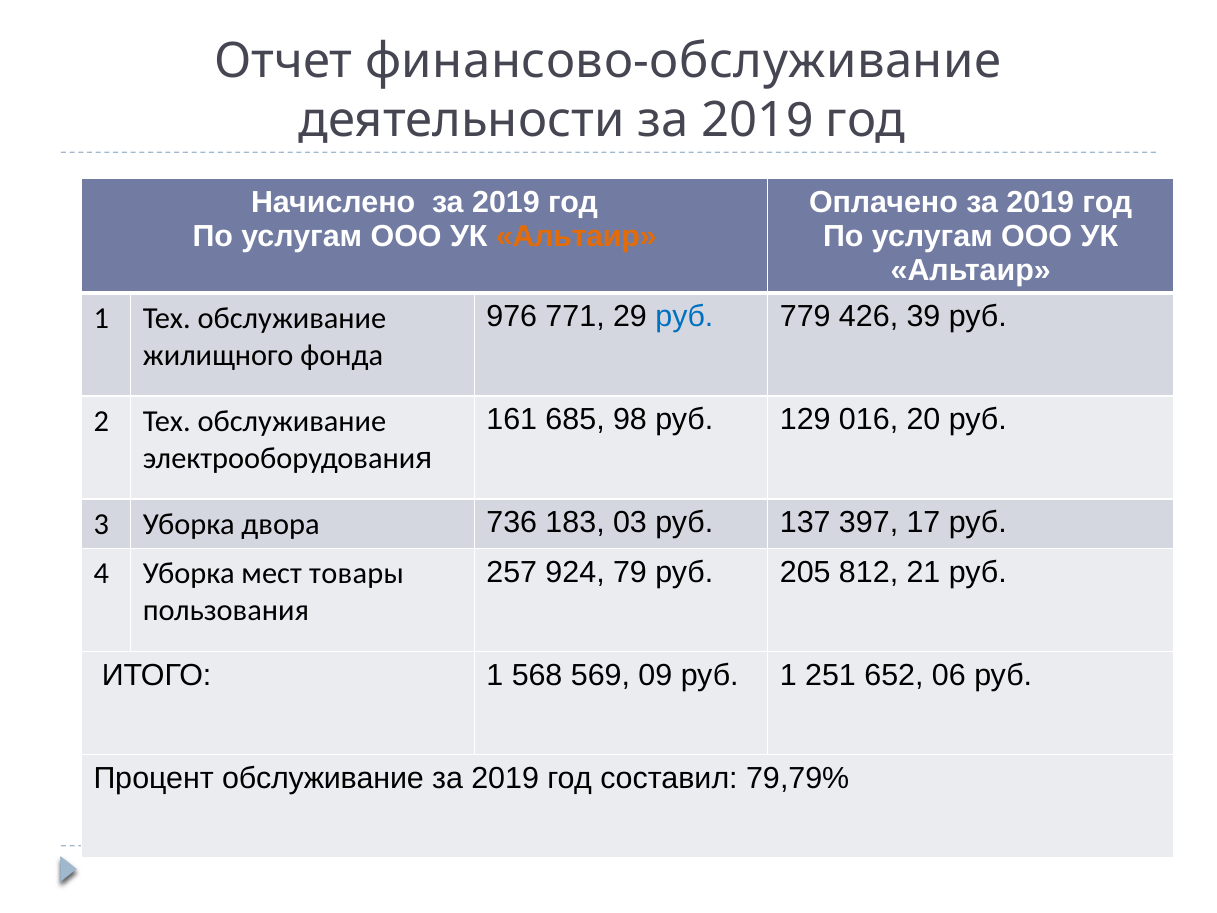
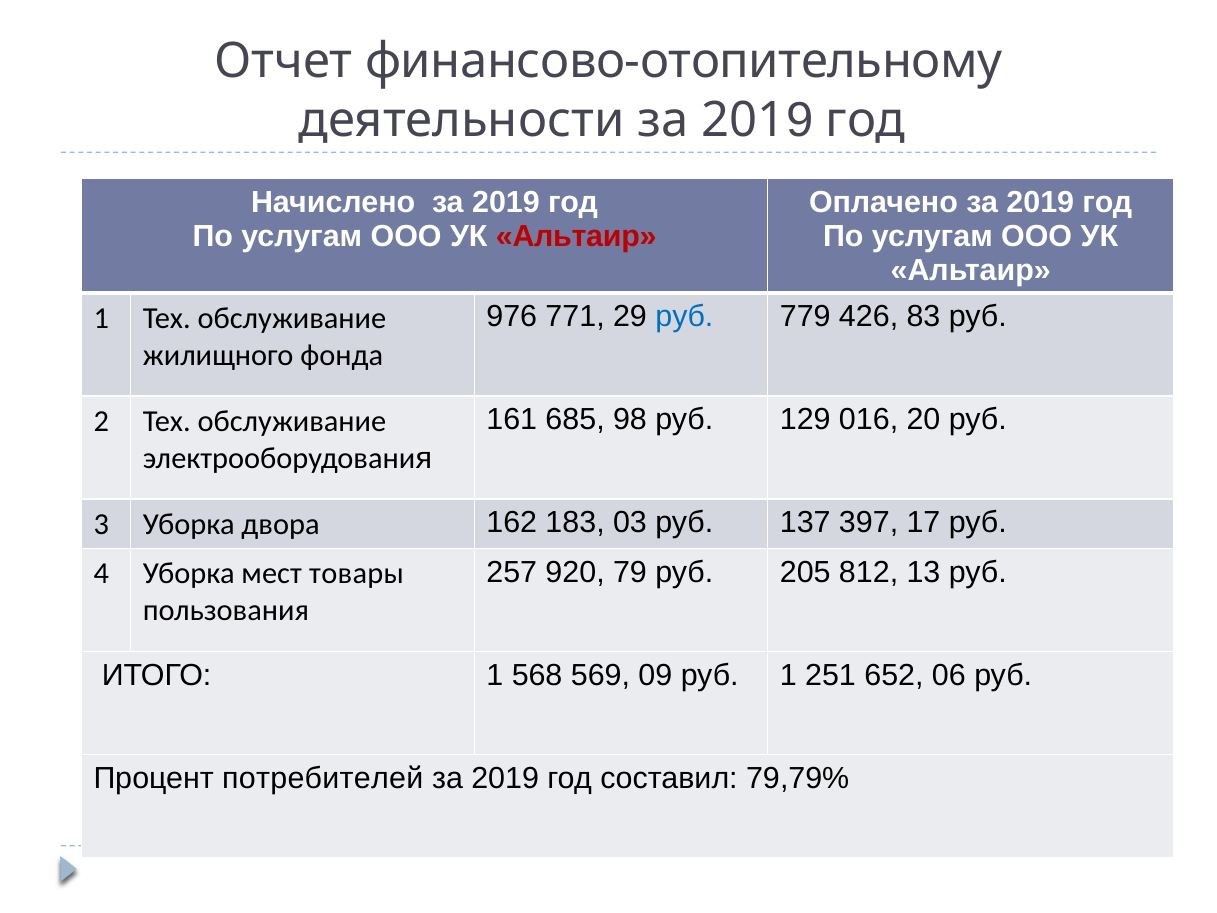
финансово-обслуживание: финансово-обслуживание -> финансово-отопительному
Альтаир at (576, 236) colour: orange -> red
39: 39 -> 83
736: 736 -> 162
924: 924 -> 920
21: 21 -> 13
Процент обслуживание: обслуживание -> потребителей
